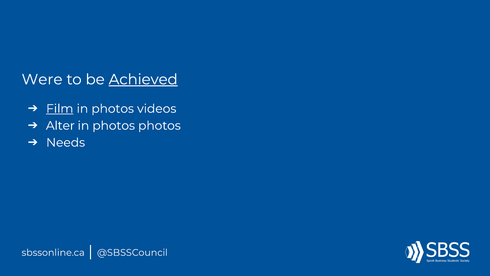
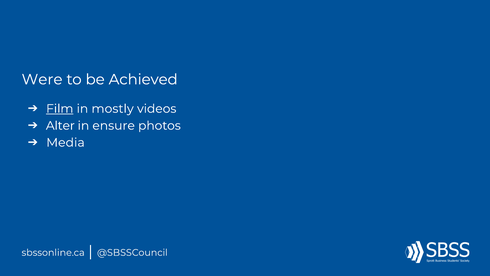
Achieved underline: present -> none
photos at (113, 109): photos -> mostly
photos at (114, 125): photos -> ensure
Needs: Needs -> Media
